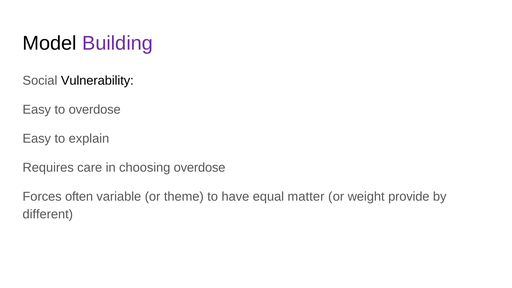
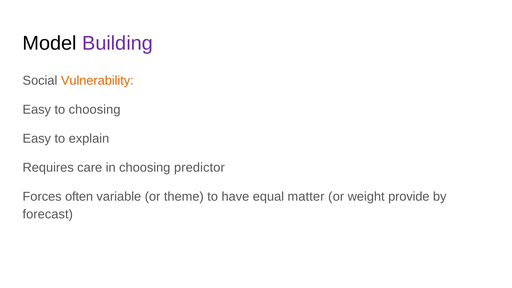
Vulnerability colour: black -> orange
to overdose: overdose -> choosing
choosing overdose: overdose -> predictor
different: different -> forecast
